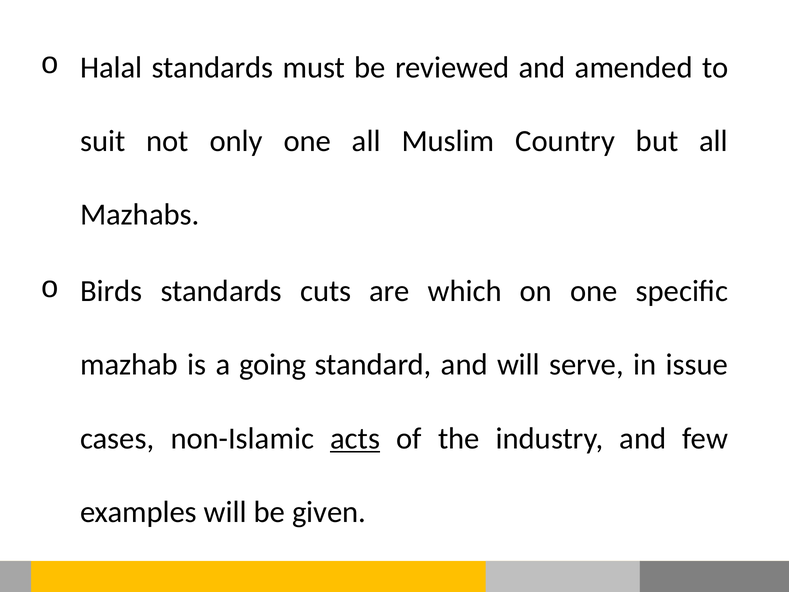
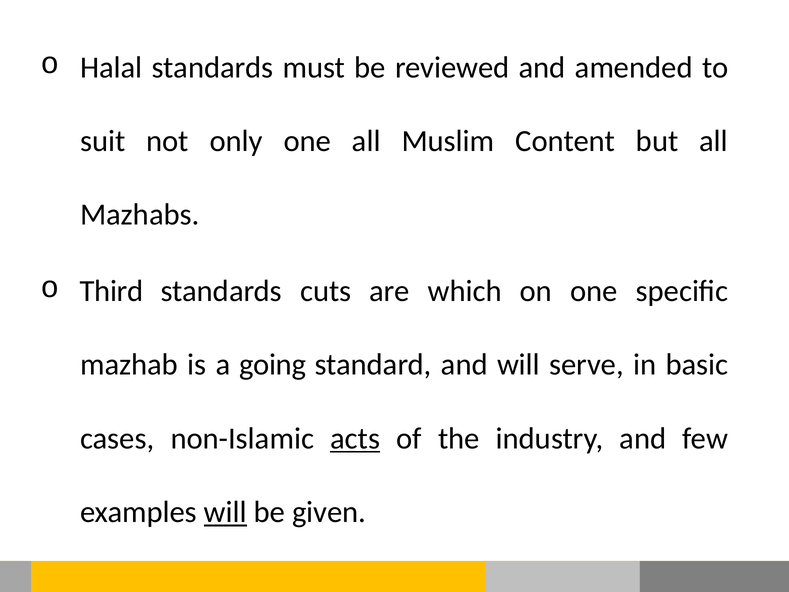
Country: Country -> Content
Birds: Birds -> Third
issue: issue -> basic
will at (225, 512) underline: none -> present
